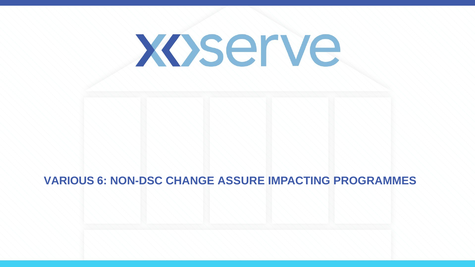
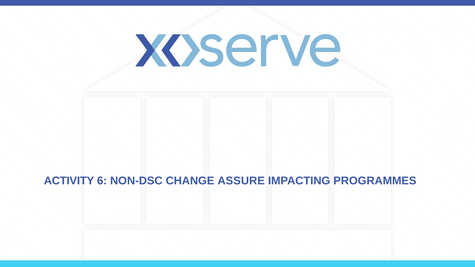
VARIOUS: VARIOUS -> ACTIVITY
